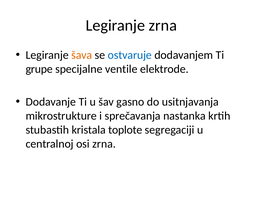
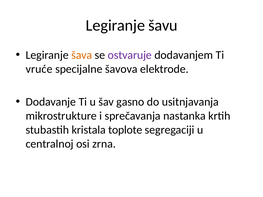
Legiranje zrna: zrna -> šavu
ostvaruje colour: blue -> purple
grupe: grupe -> vruće
ventile: ventile -> šavova
